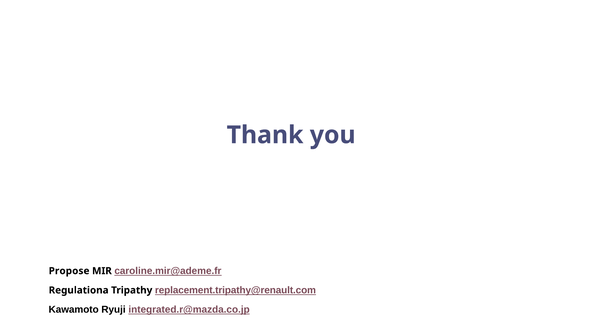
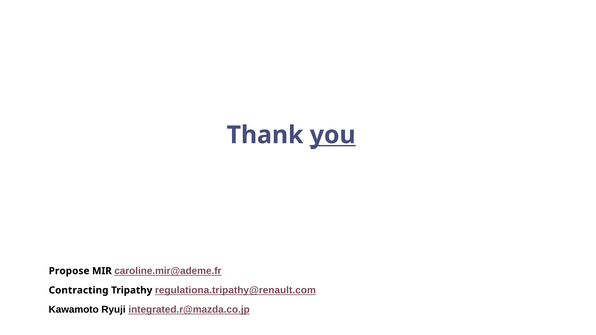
you underline: none -> present
Regulationa: Regulationa -> Contracting
replacement.tripathy@renault.com: replacement.tripathy@renault.com -> regulationa.tripathy@renault.com
